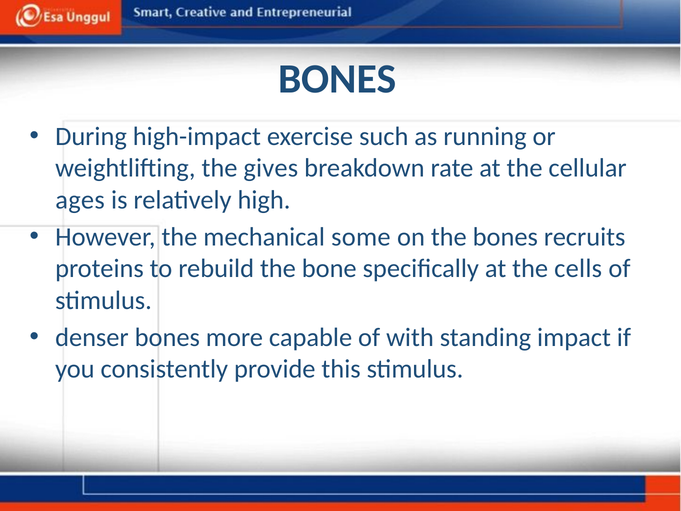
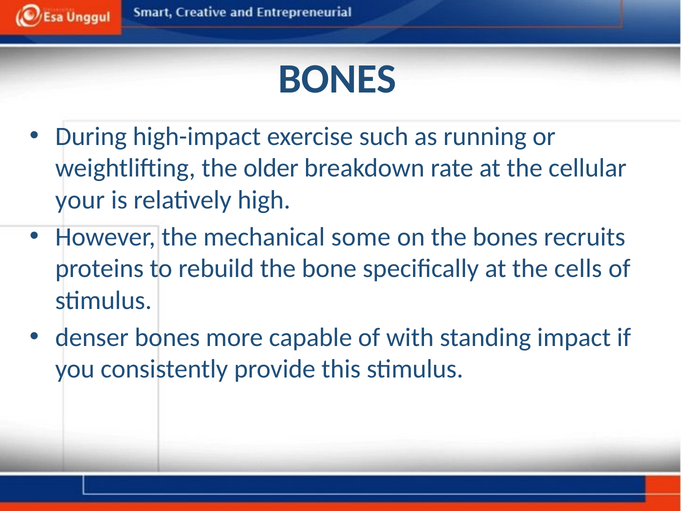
gives: gives -> older
ages: ages -> your
